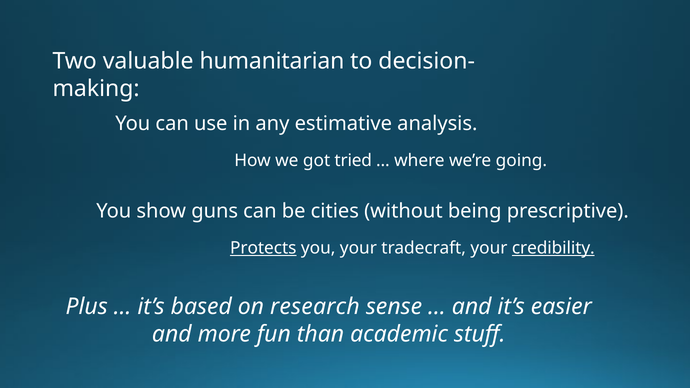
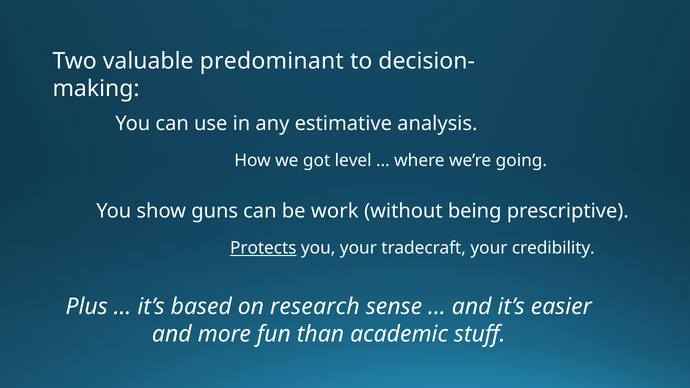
humanitarian: humanitarian -> predominant
tried: tried -> level
cities: cities -> work
credibility underline: present -> none
